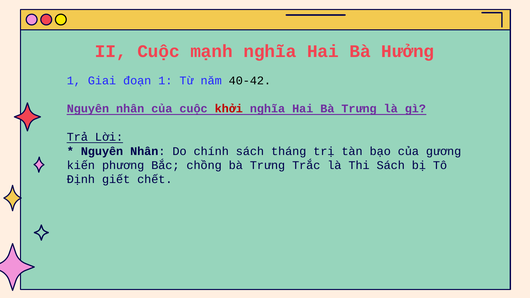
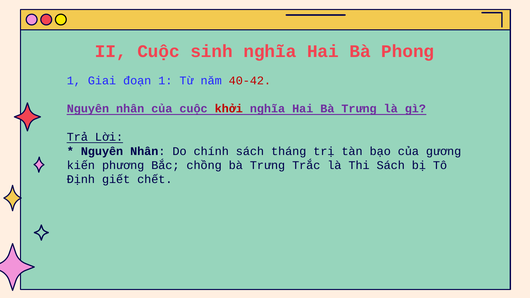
mạnh: mạnh -> sinh
Hưởng: Hưởng -> Phong
40-42 colour: black -> red
